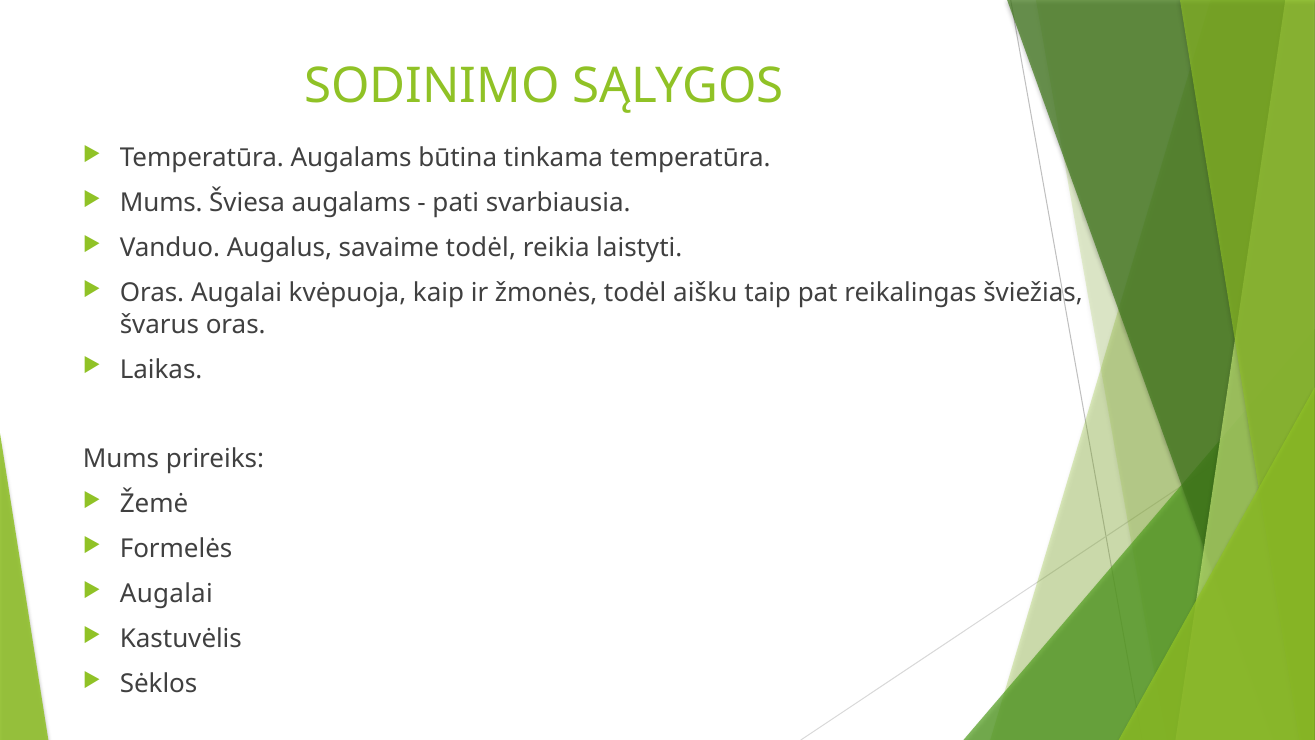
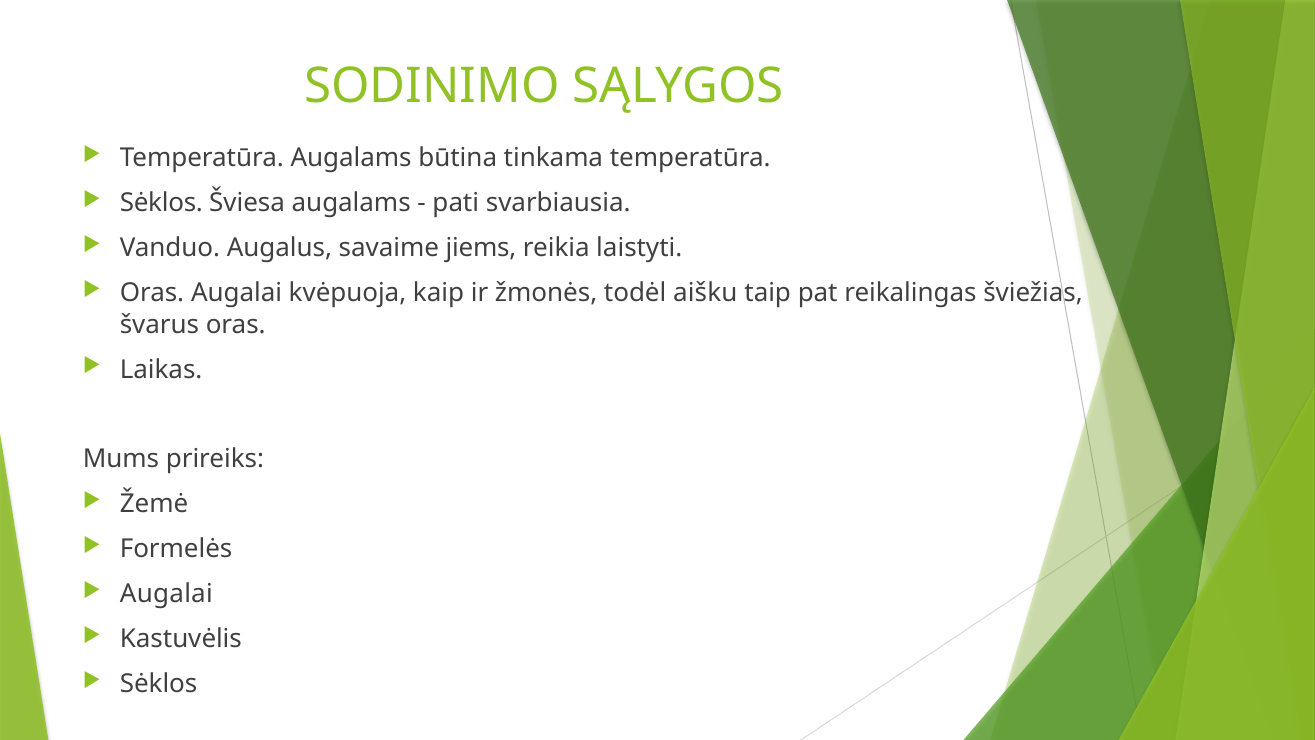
Mums at (161, 203): Mums -> Sėklos
savaime todėl: todėl -> jiems
